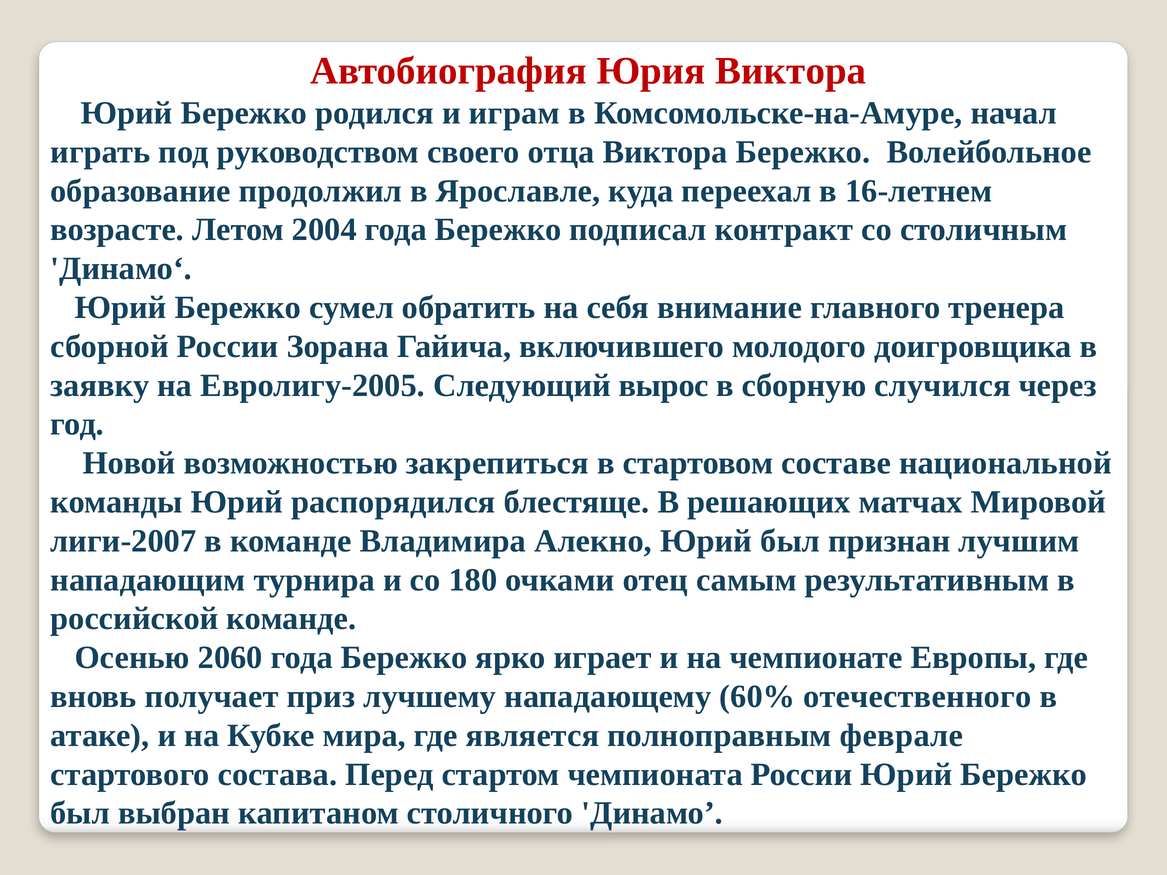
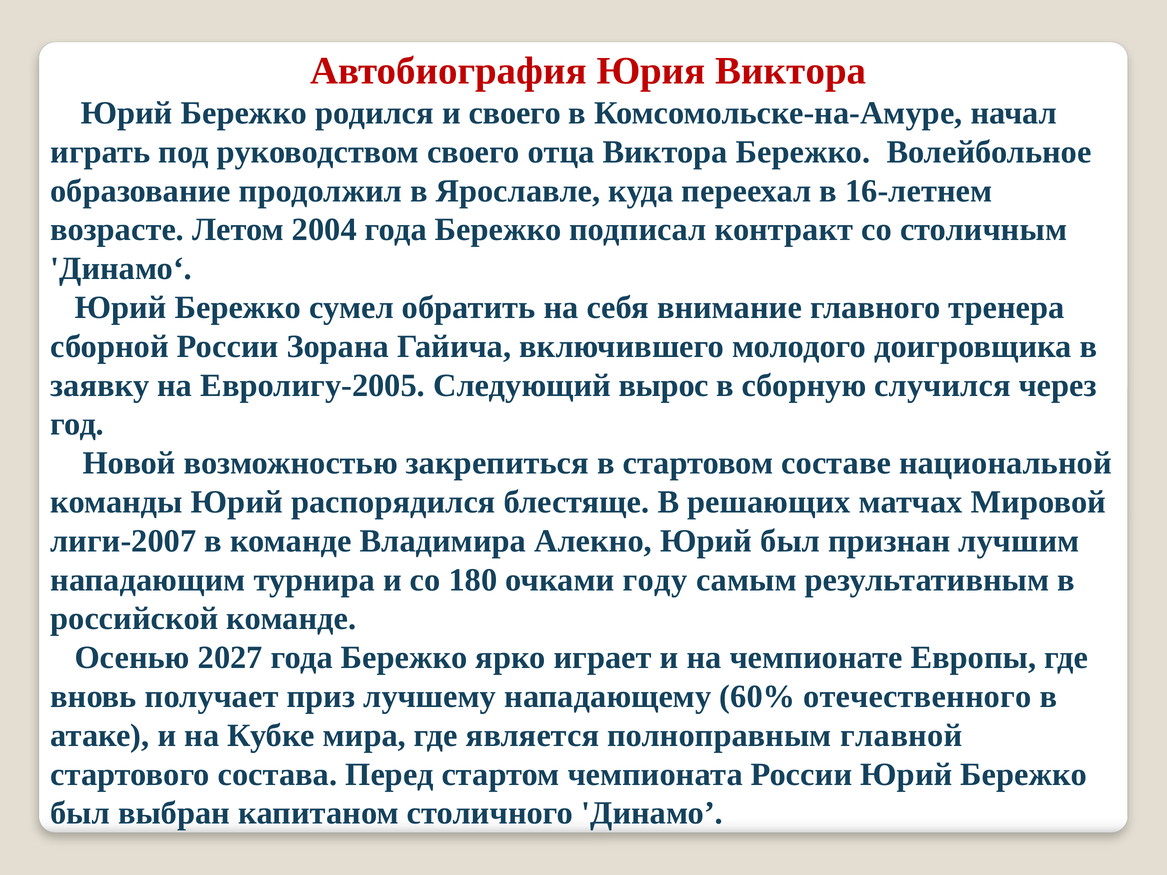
и играм: играм -> своего
отец: отец -> году
2060: 2060 -> 2027
феврале: феврале -> главной
